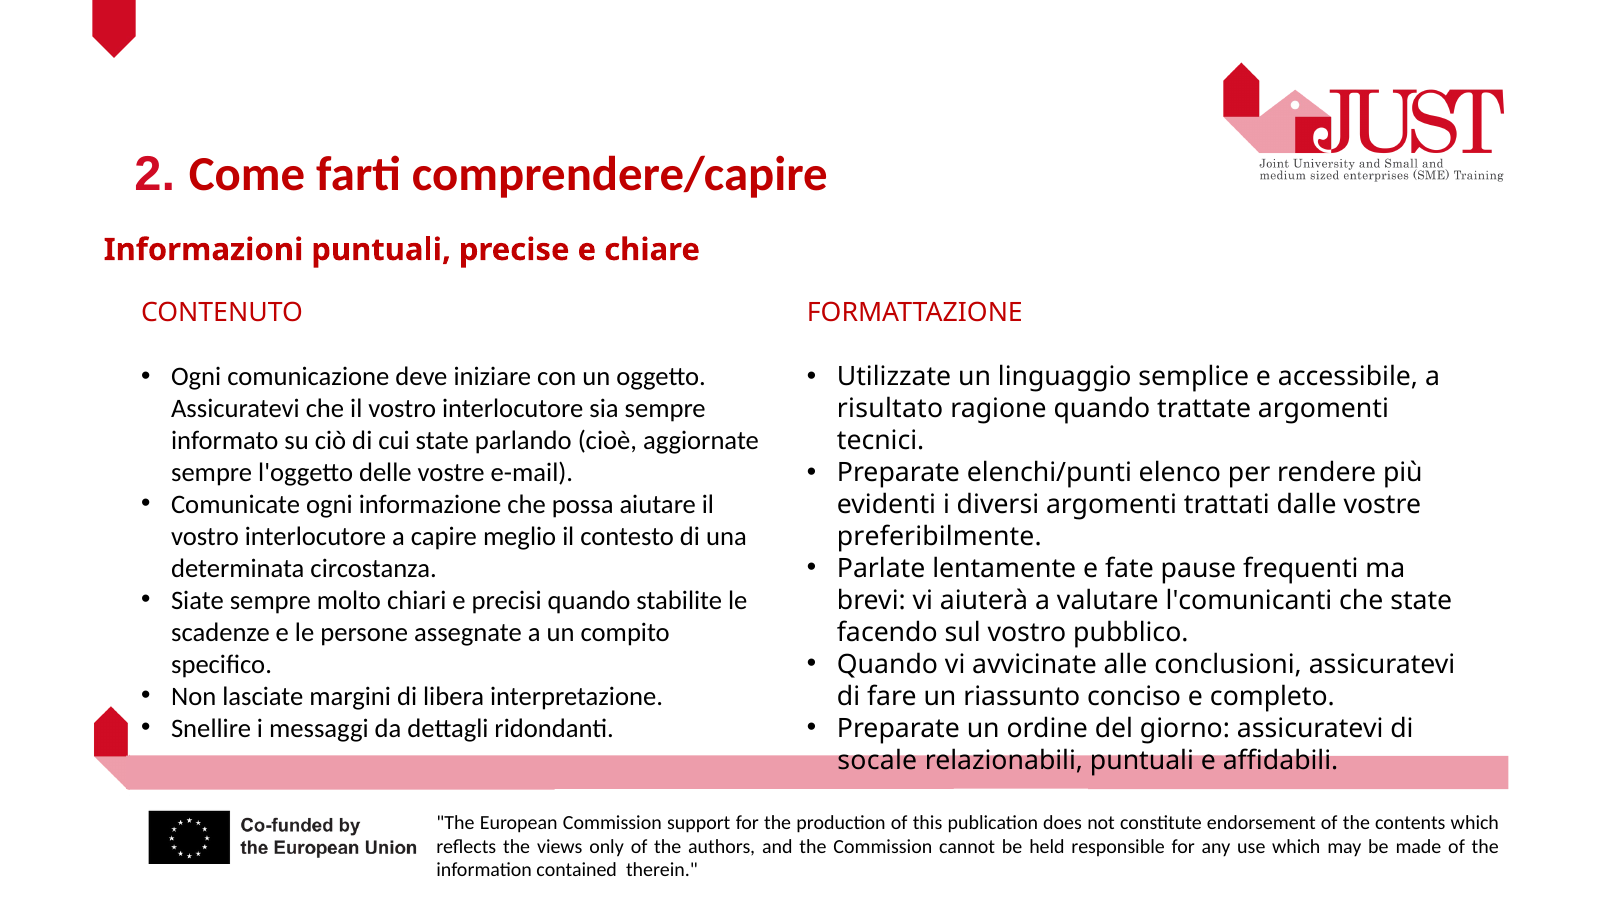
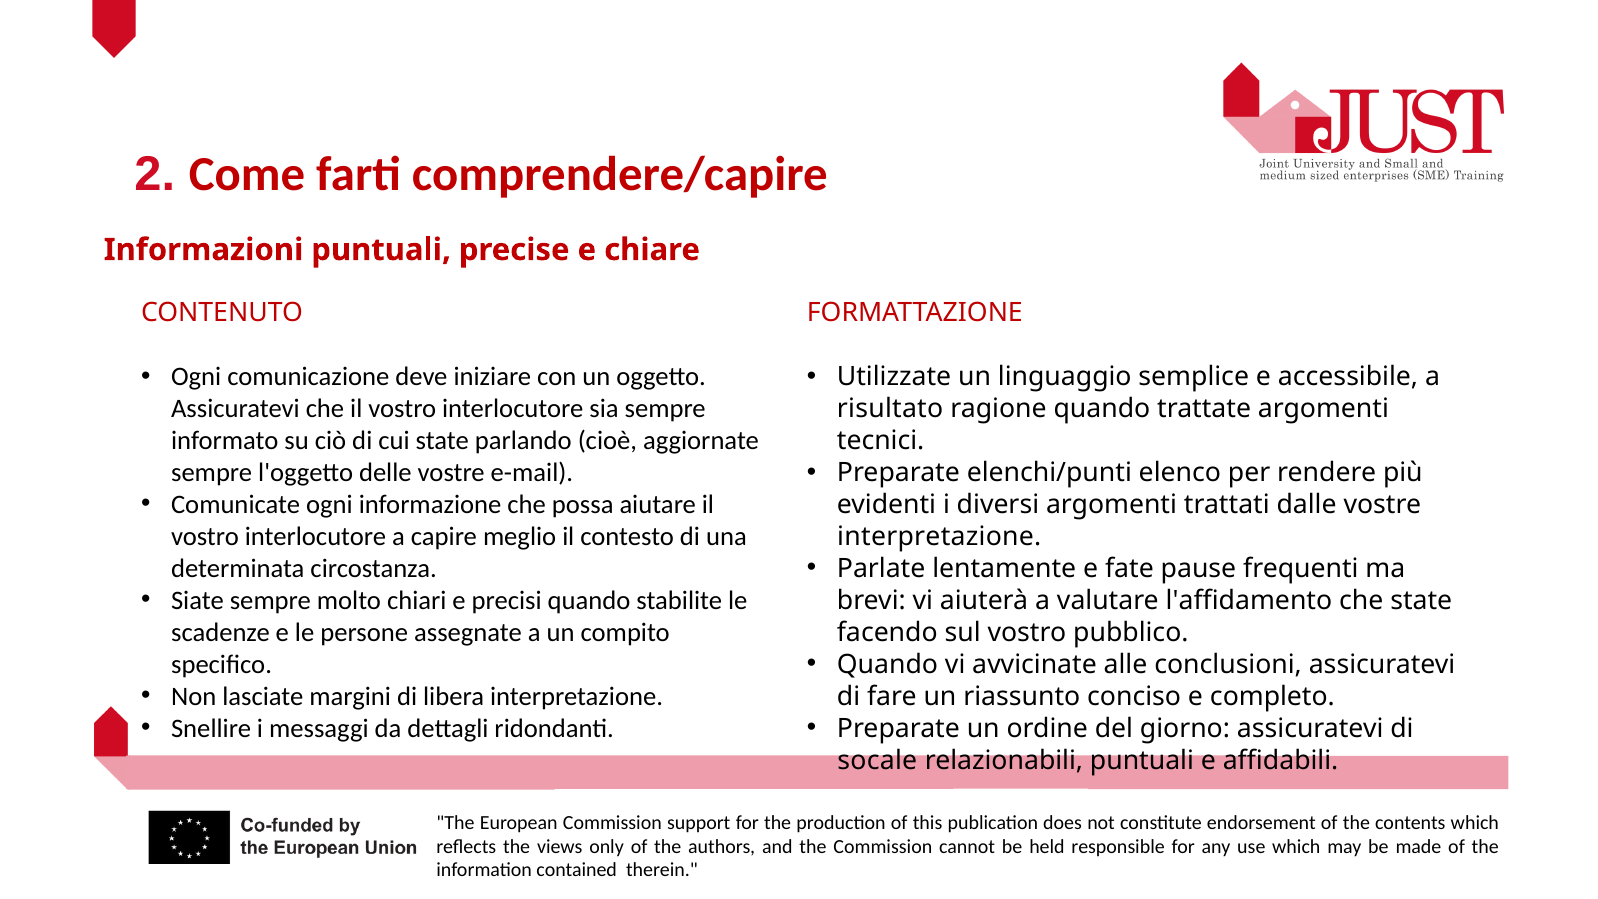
preferibilmente at (939, 537): preferibilmente -> interpretazione
l'comunicanti: l'comunicanti -> l'affidamento
